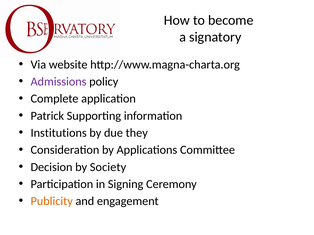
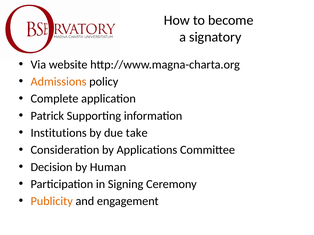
Admissions colour: purple -> orange
they: they -> take
Society: Society -> Human
